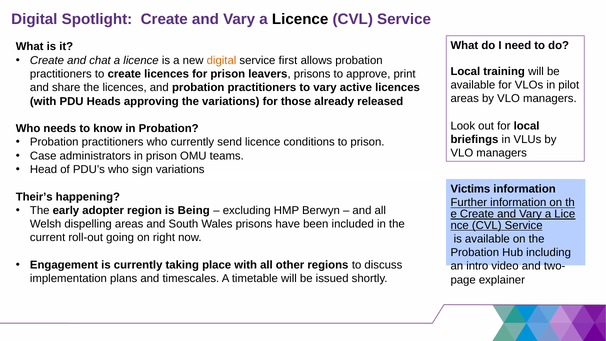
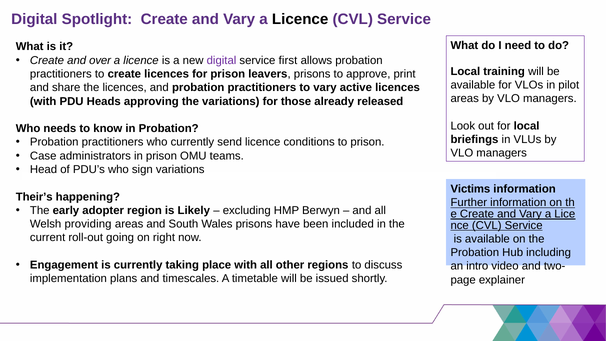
chat: chat -> over
digital at (222, 60) colour: orange -> purple
Being: Being -> Likely
dispelling: dispelling -> providing
